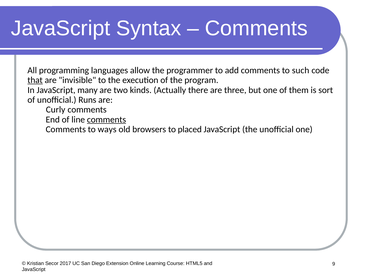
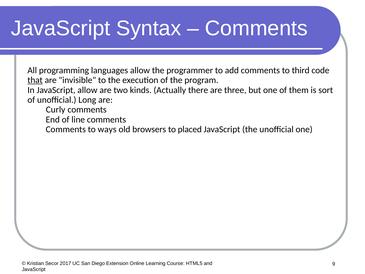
such: such -> third
JavaScript many: many -> allow
Runs: Runs -> Long
comments at (106, 119) underline: present -> none
